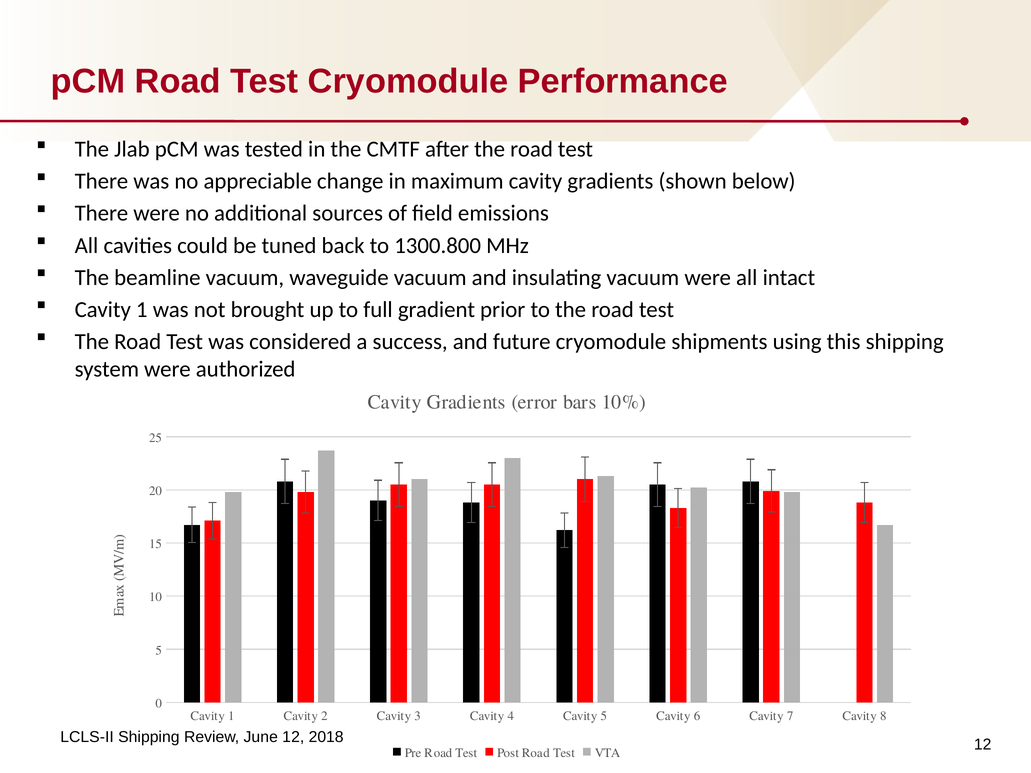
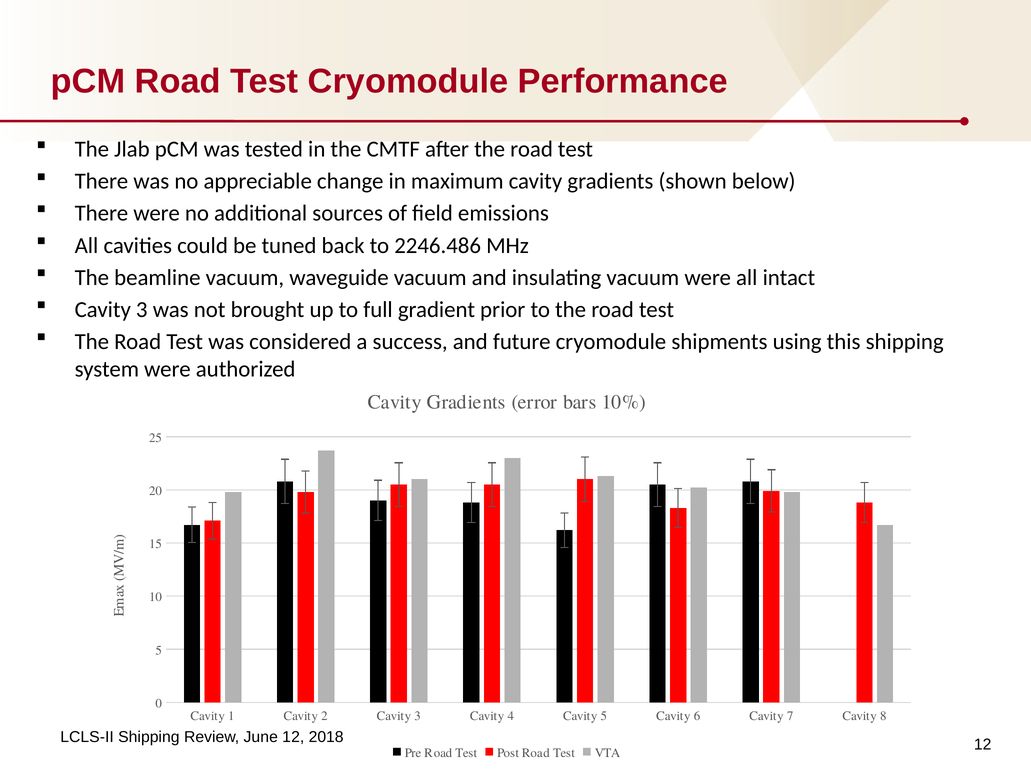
1300.800: 1300.800 -> 2246.486
1 at (142, 310): 1 -> 3
